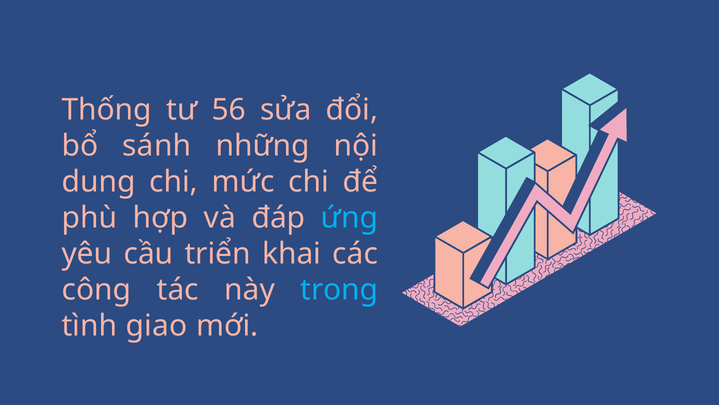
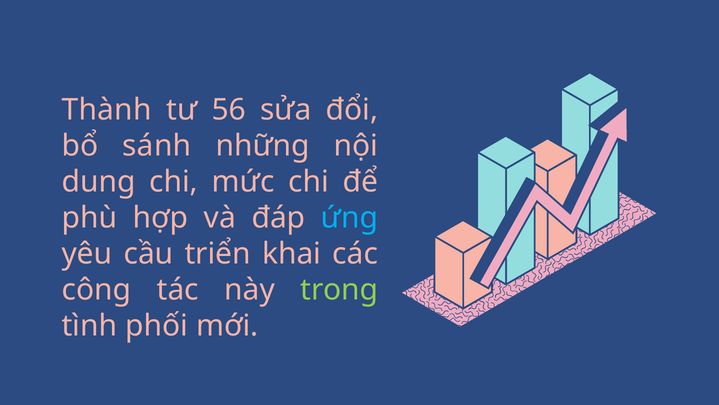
Thống: Thống -> Thành
trong colour: light blue -> light green
giao: giao -> phối
